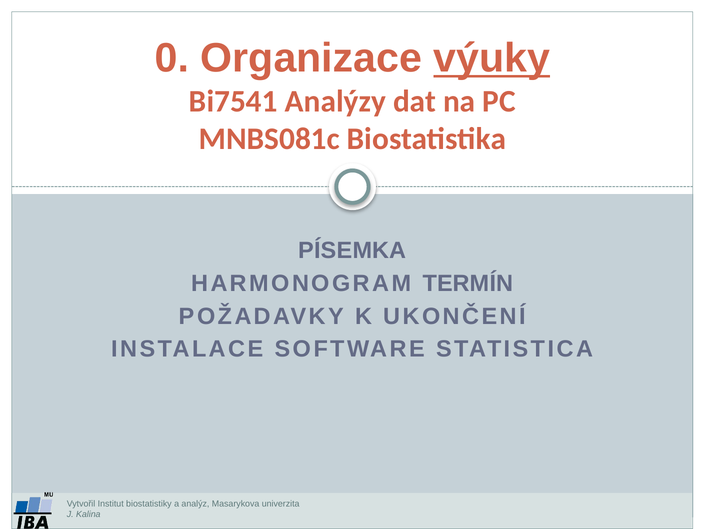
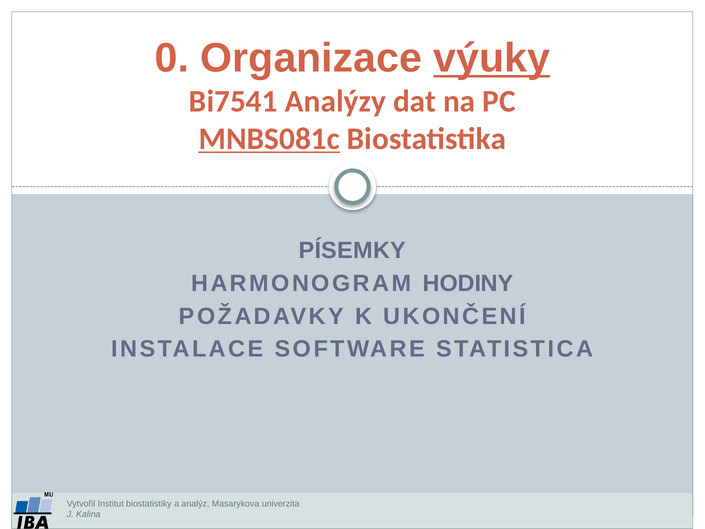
MNBS081c underline: none -> present
PÍSEMKA: PÍSEMKA -> PÍSEMKY
TERMÍN: TERMÍN -> HODINY
